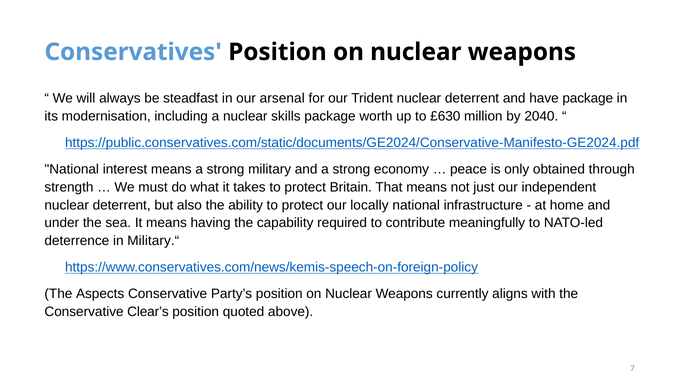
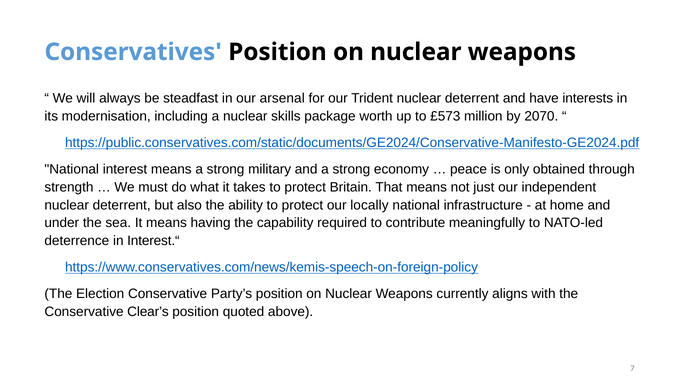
have package: package -> interests
£630: £630 -> £573
2040: 2040 -> 2070
Military.“: Military.“ -> Interest.“
Aspects: Aspects -> Election
